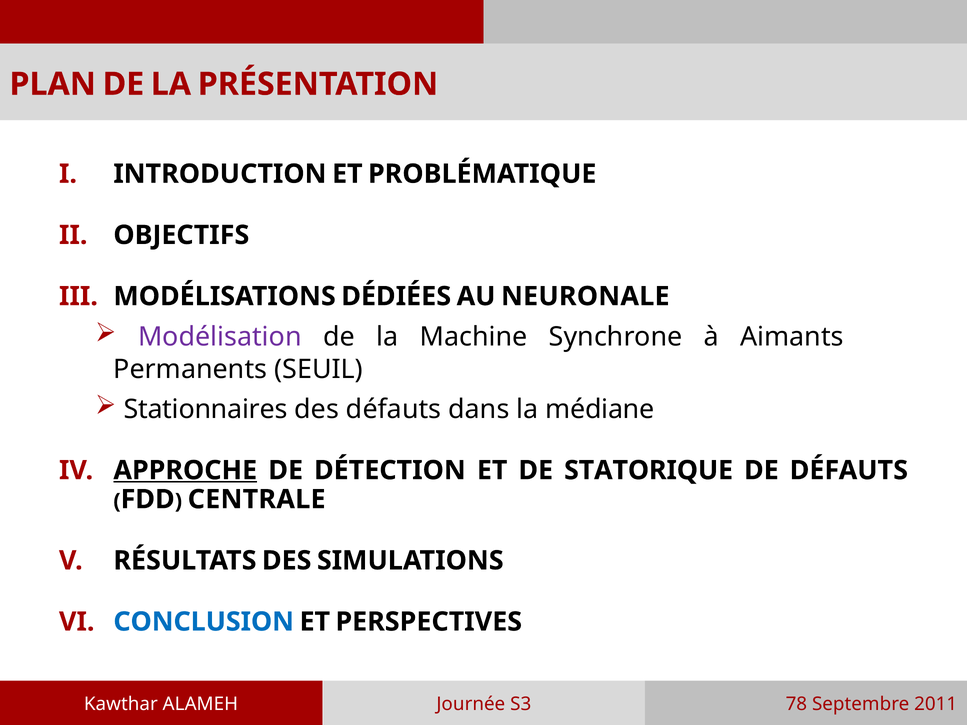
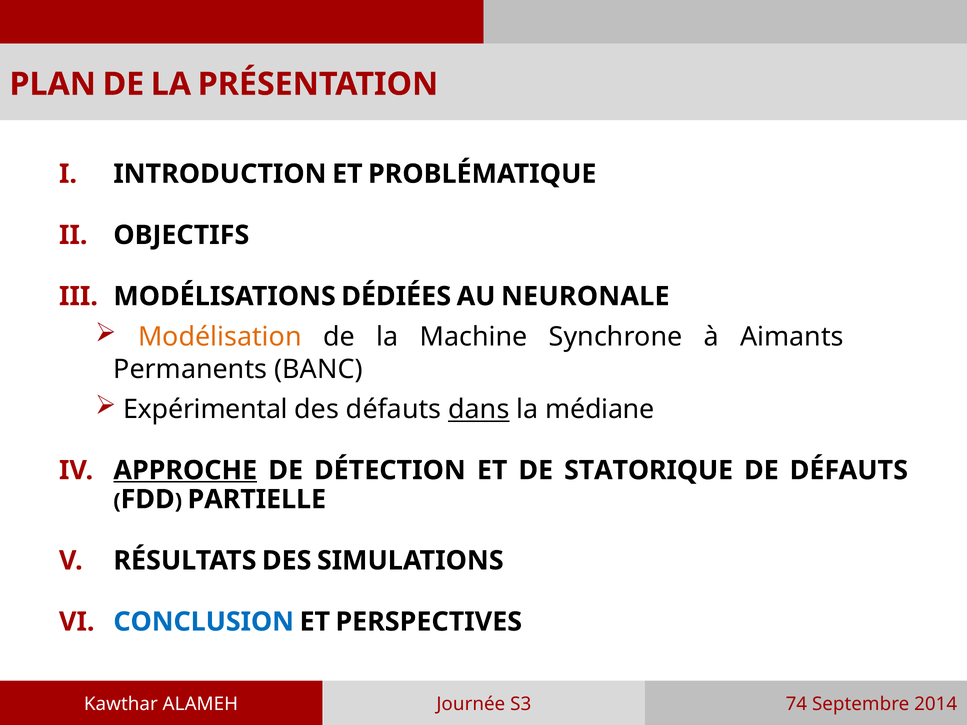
Modélisation colour: purple -> orange
SEUIL: SEUIL -> BANC
Stationnaires: Stationnaires -> Expérimental
dans underline: none -> present
CENTRALE: CENTRALE -> PARTIELLE
78: 78 -> 74
2011: 2011 -> 2014
